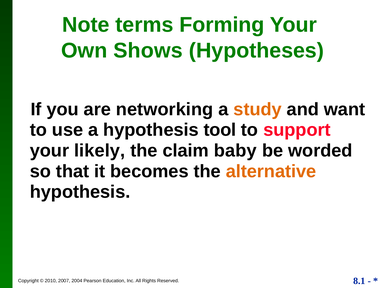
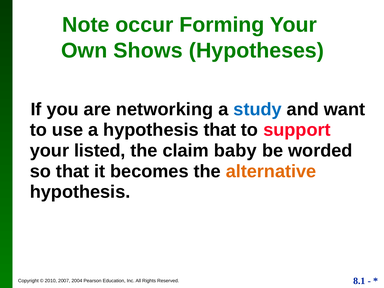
terms: terms -> occur
study colour: orange -> blue
hypothesis tool: tool -> that
likely: likely -> listed
